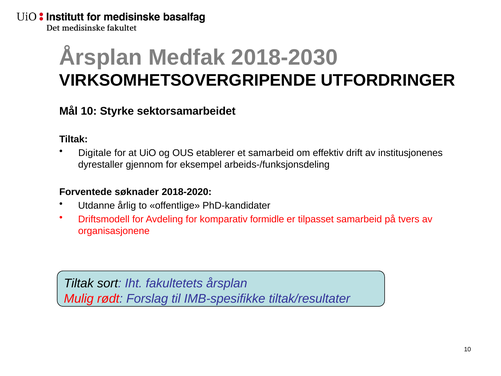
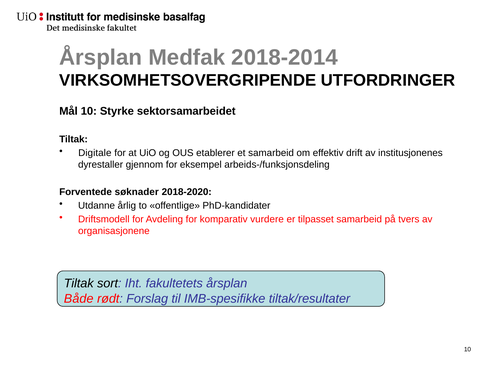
2018-2030: 2018-2030 -> 2018-2014
formidle: formidle -> vurdere
Mulig: Mulig -> Både
